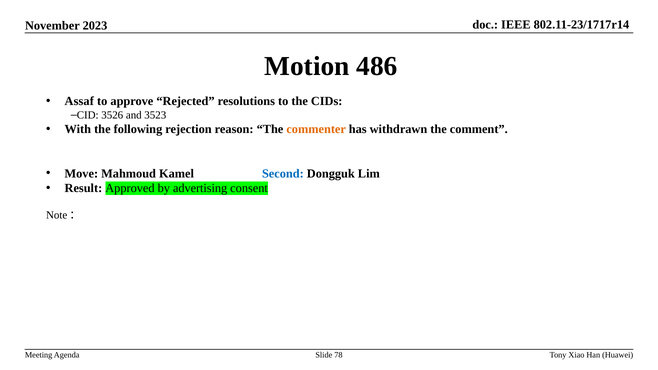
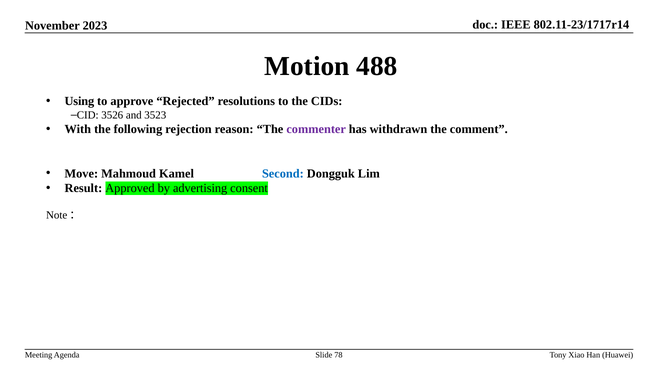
486: 486 -> 488
Assaf: Assaf -> Using
commenter colour: orange -> purple
